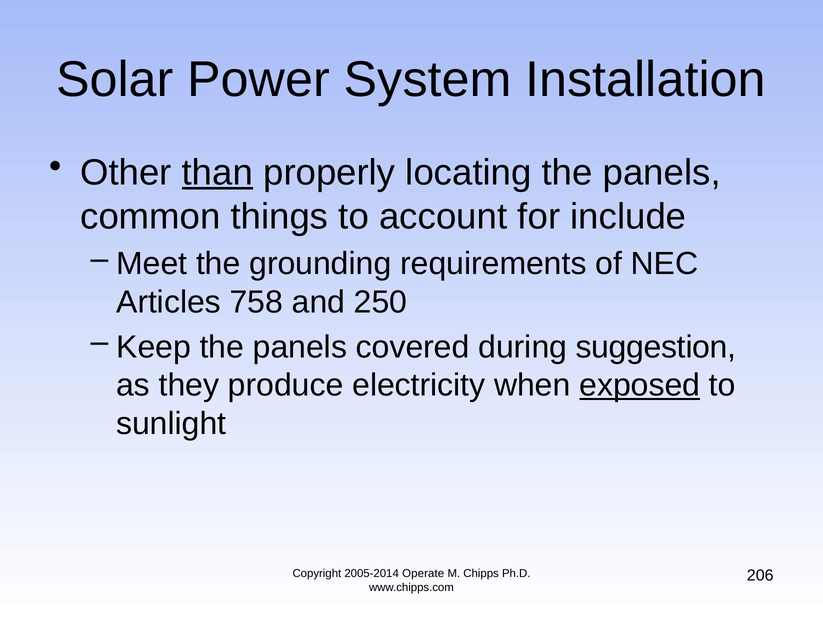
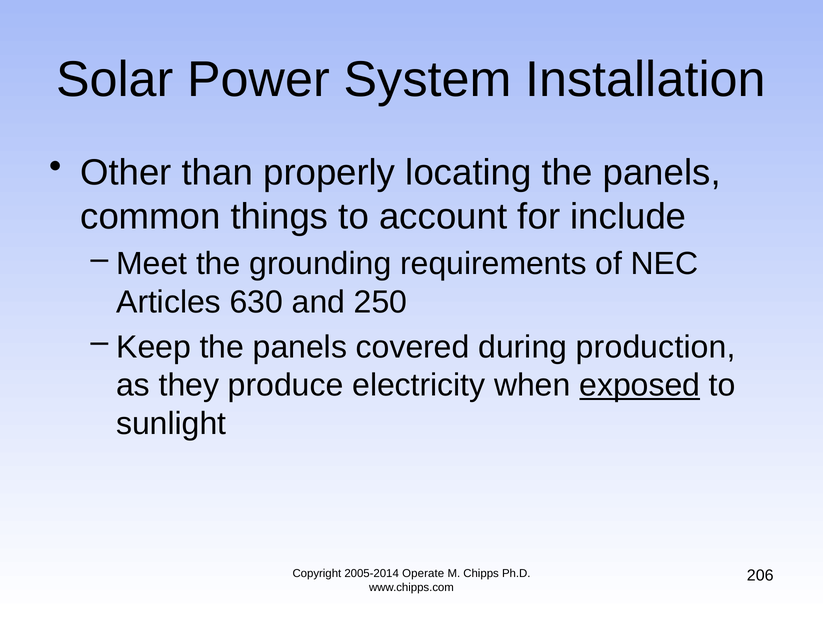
than underline: present -> none
758: 758 -> 630
suggestion: suggestion -> production
